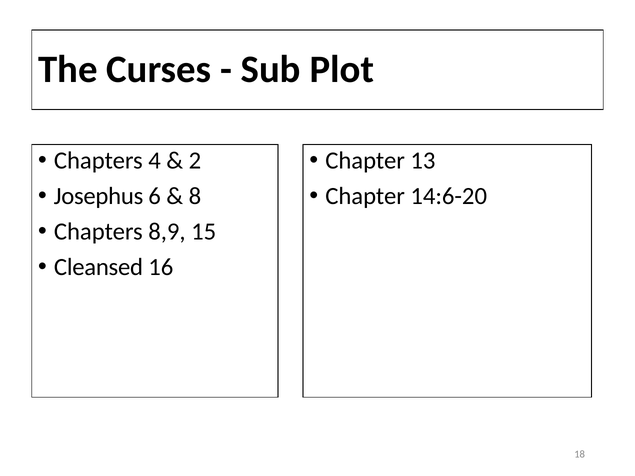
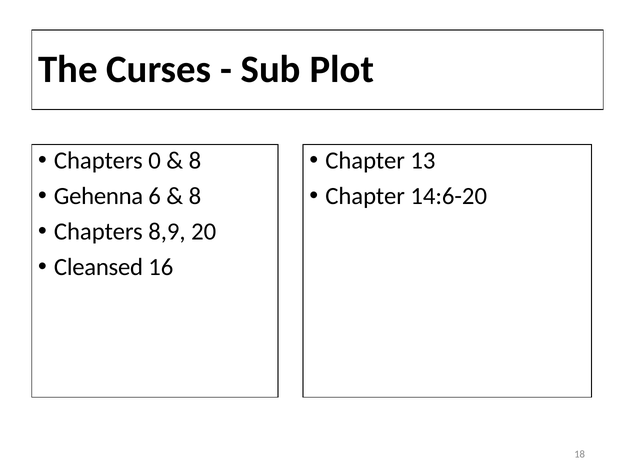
4: 4 -> 0
2 at (195, 161): 2 -> 8
Josephus: Josephus -> Gehenna
15: 15 -> 20
